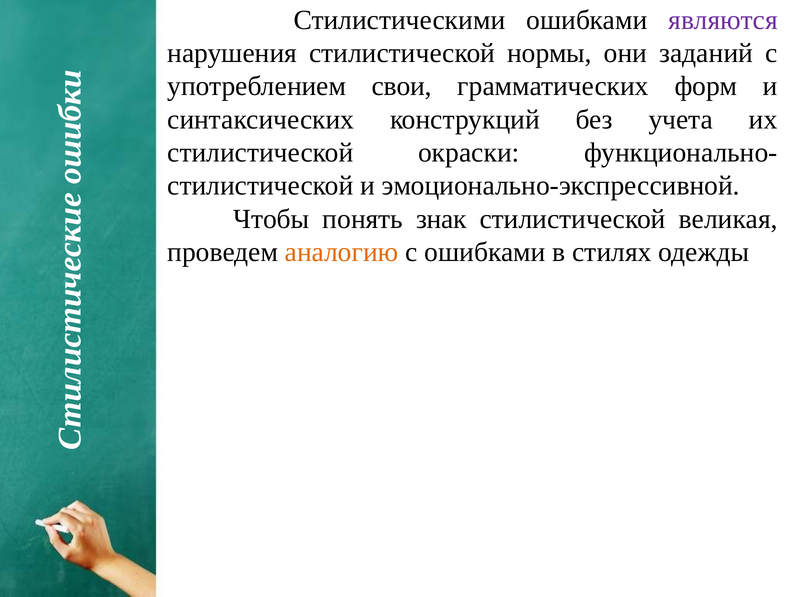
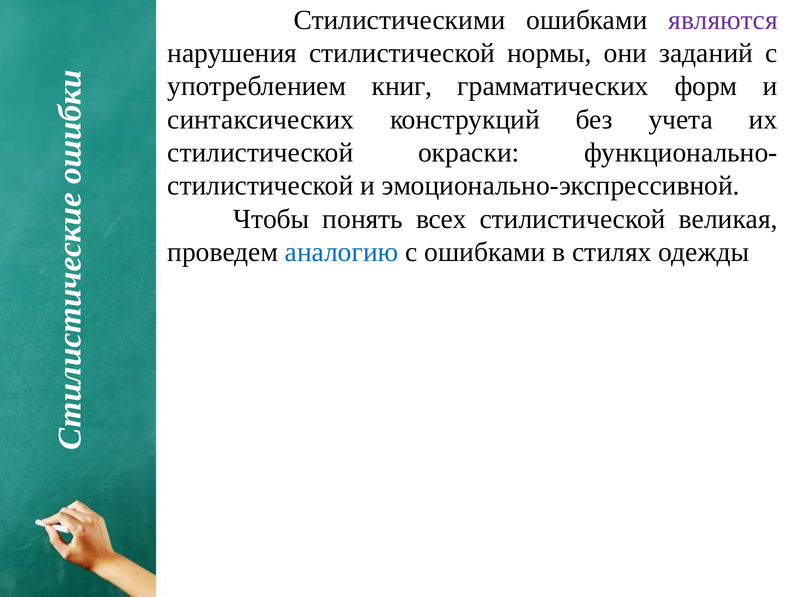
свои: свои -> книг
знак: знак -> всех
аналогию colour: orange -> blue
